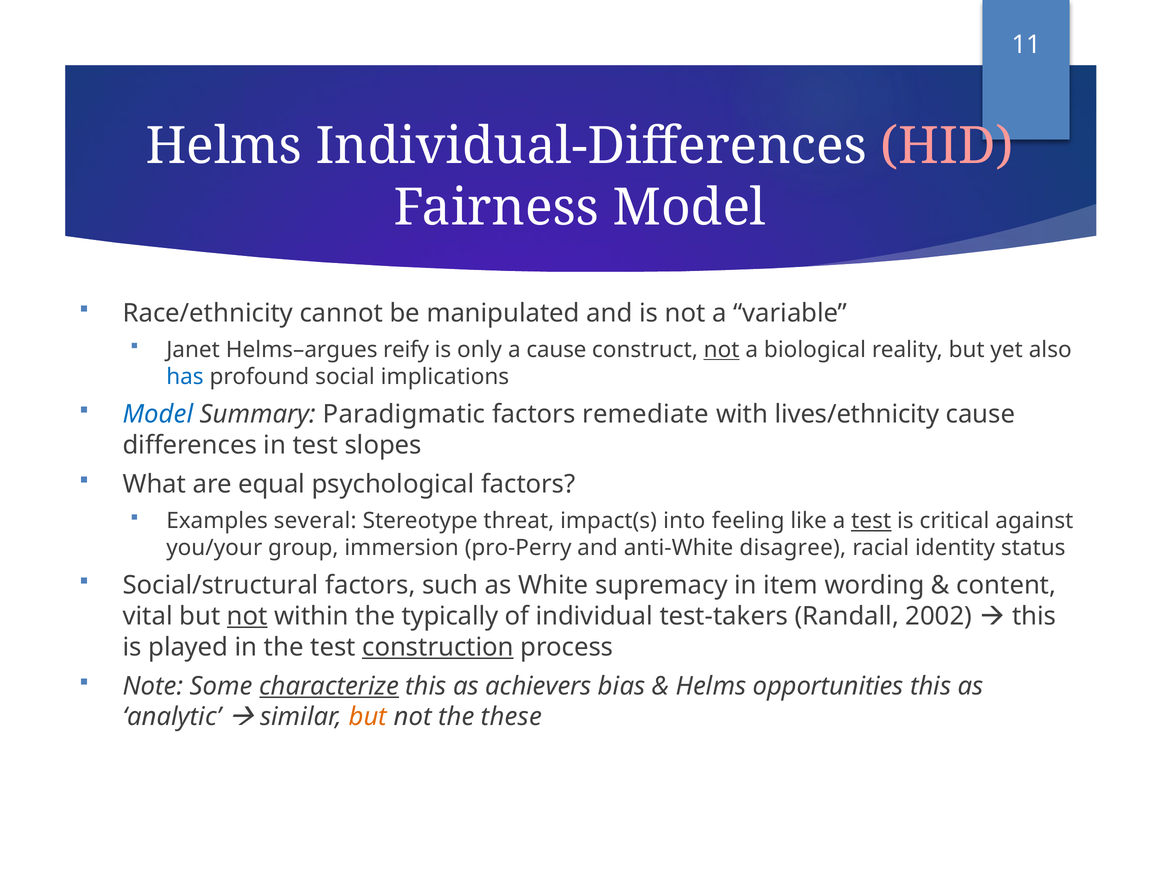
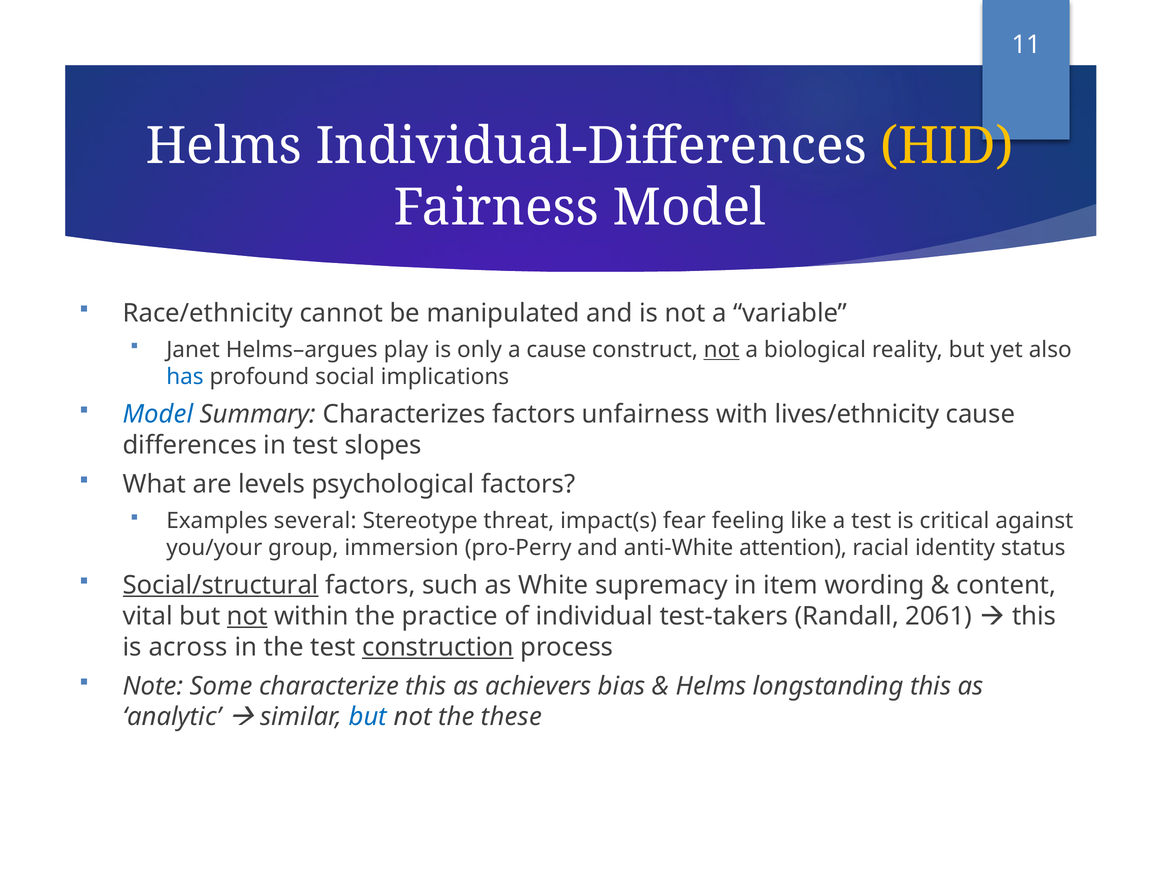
HID colour: pink -> yellow
reify: reify -> play
Paradigmatic: Paradigmatic -> Characterizes
remediate: remediate -> unfairness
equal: equal -> levels
into: into -> fear
test at (871, 521) underline: present -> none
disagree: disagree -> attention
Social/structural underline: none -> present
typically: typically -> practice
2002: 2002 -> 2061
played: played -> across
characterize underline: present -> none
opportunities: opportunities -> longstanding
but at (368, 717) colour: orange -> blue
